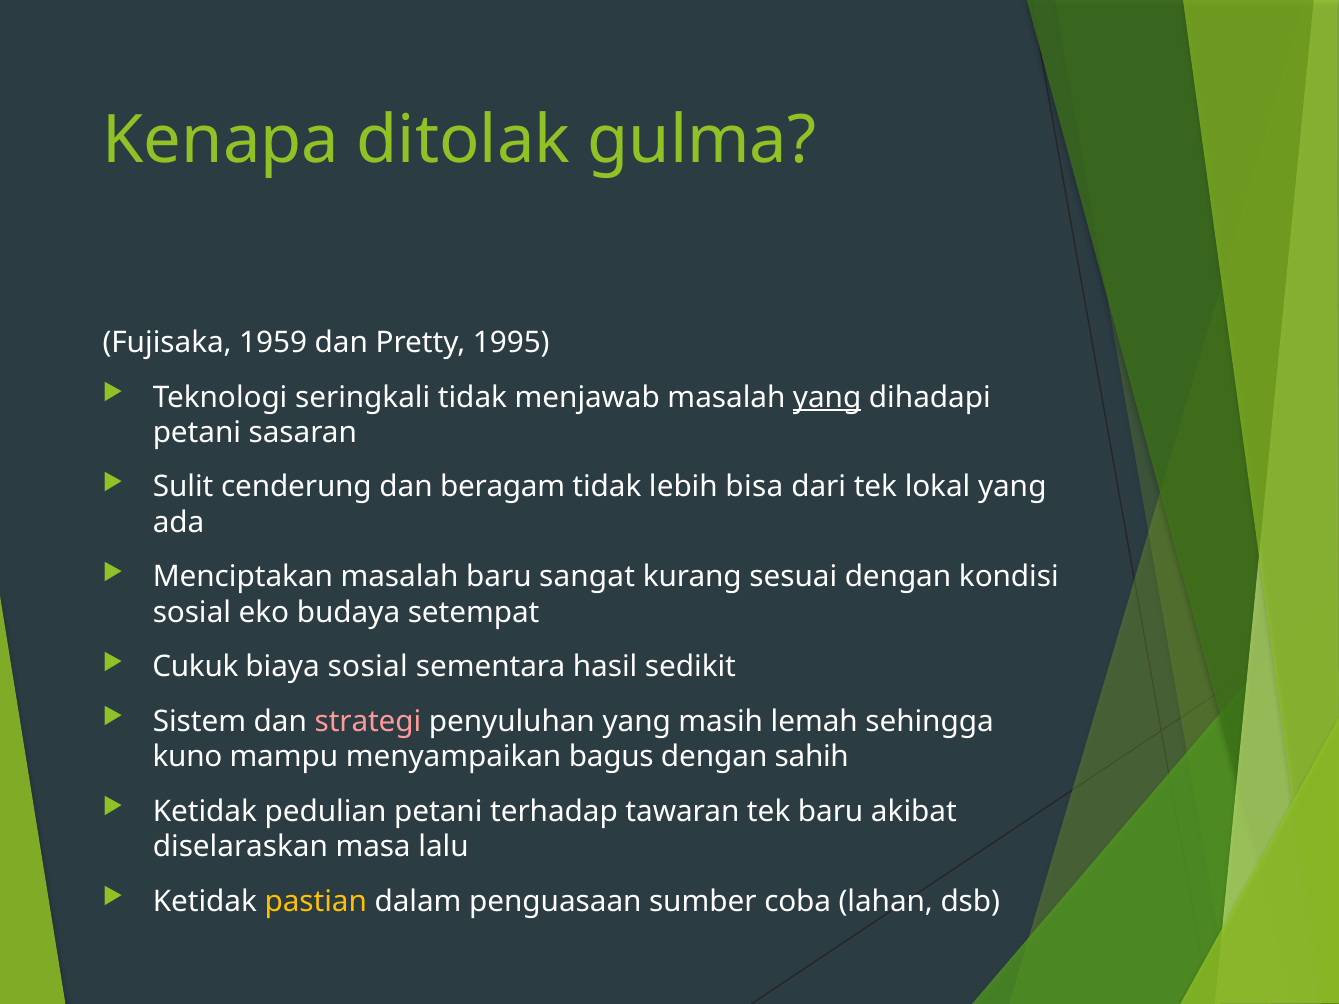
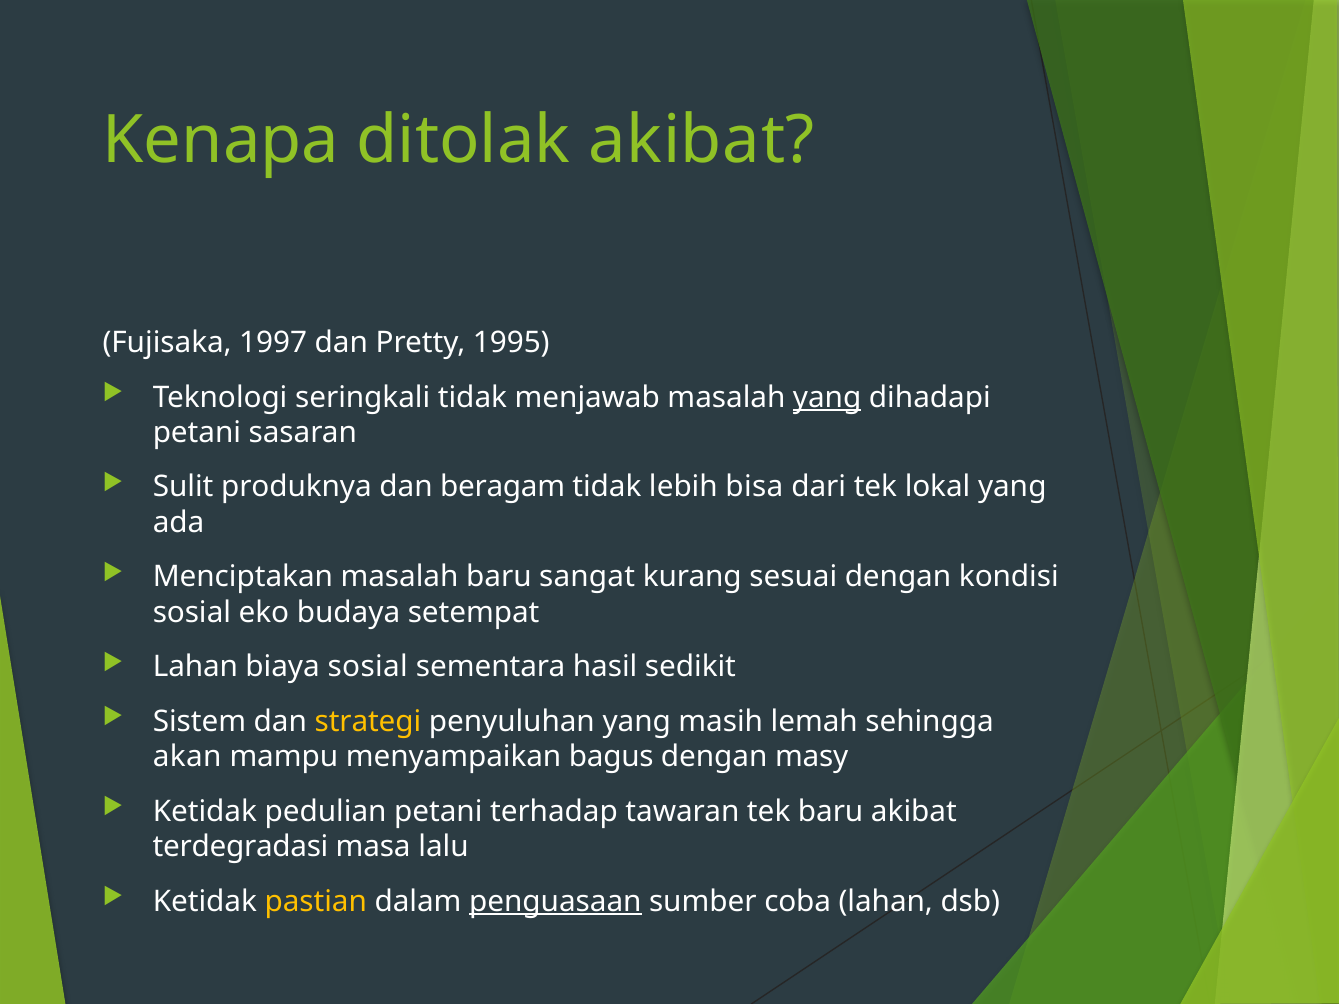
ditolak gulma: gulma -> akibat
1959: 1959 -> 1997
cenderung: cenderung -> produknya
Cukuk at (195, 667): Cukuk -> Lahan
strategi colour: pink -> yellow
kuno: kuno -> akan
sahih: sahih -> masy
diselaraskan: diselaraskan -> terdegradasi
penguasaan underline: none -> present
